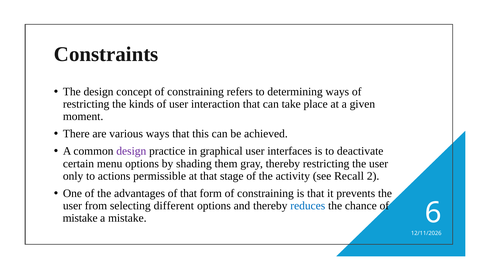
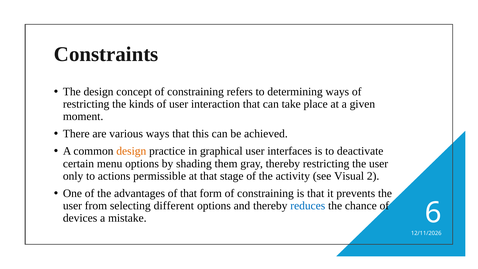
design at (131, 151) colour: purple -> orange
Recall: Recall -> Visual
mistake at (80, 218): mistake -> devices
